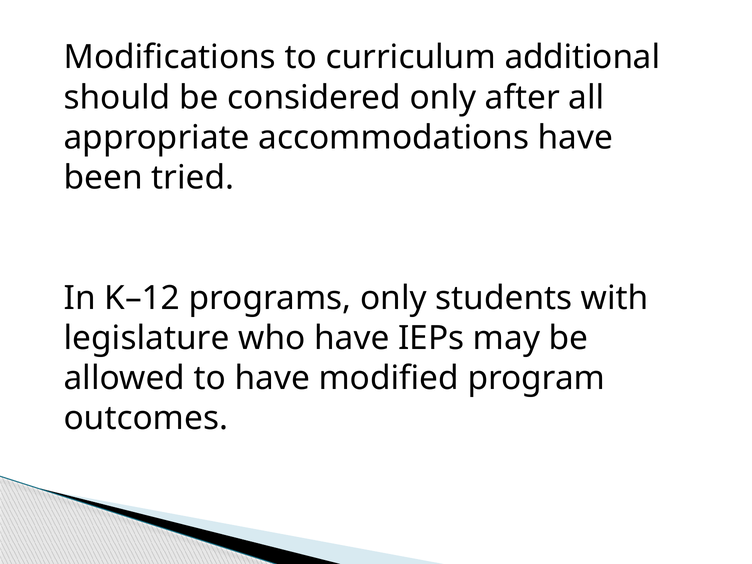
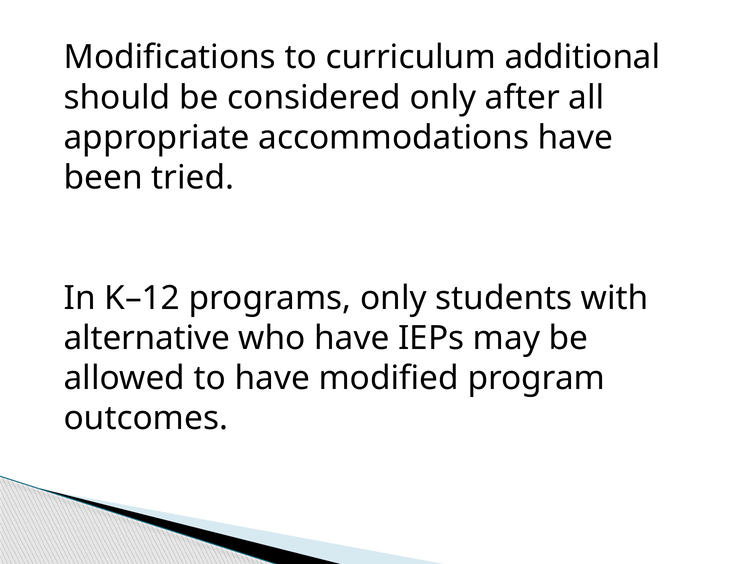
legislature: legislature -> alternative
